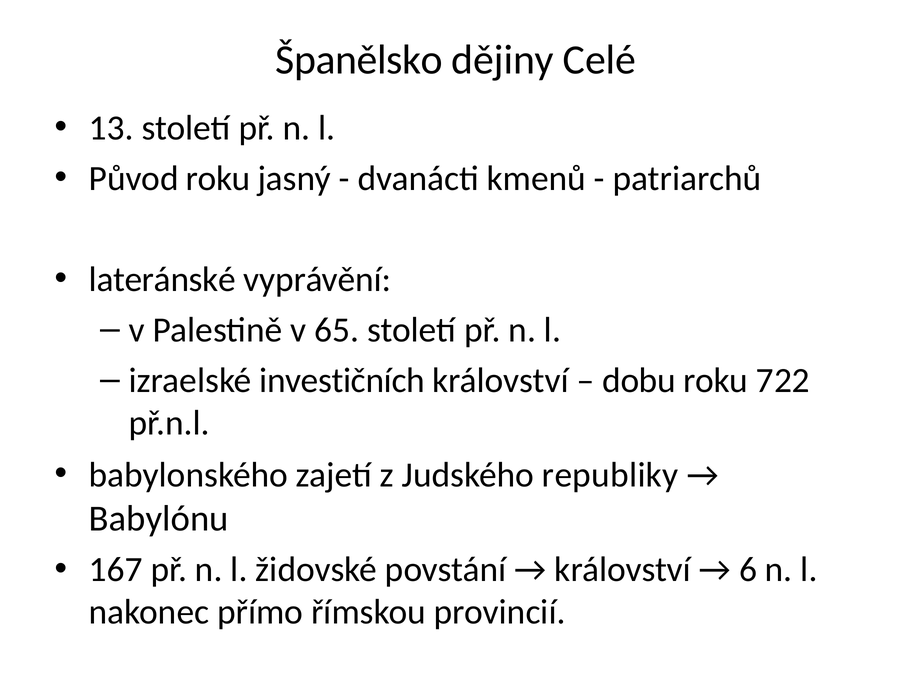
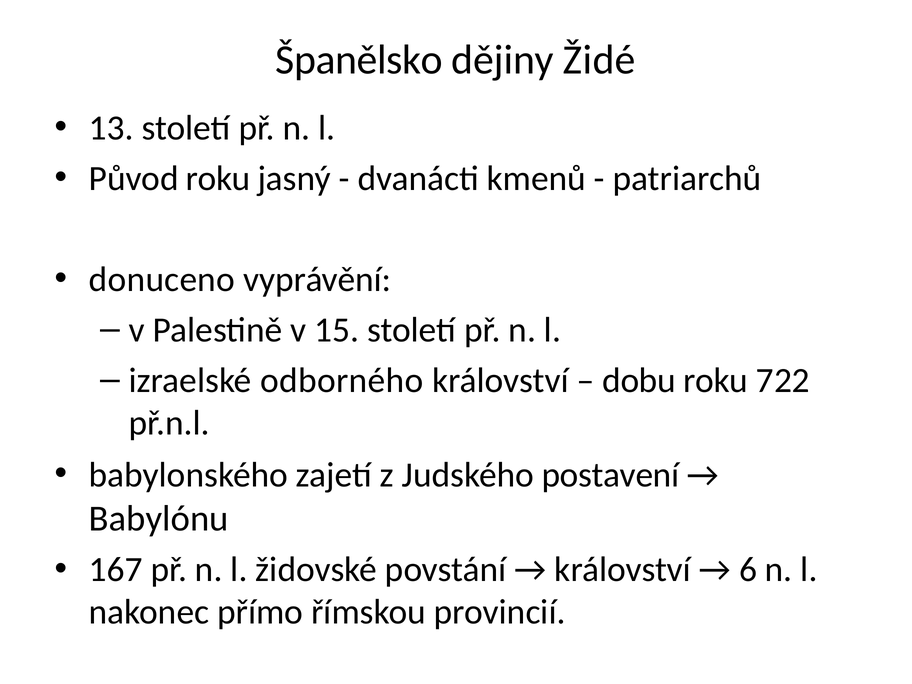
Celé: Celé -> Židé
lateránské: lateránské -> donuceno
65: 65 -> 15
investičních: investičních -> odborného
republiky: republiky -> postavení
